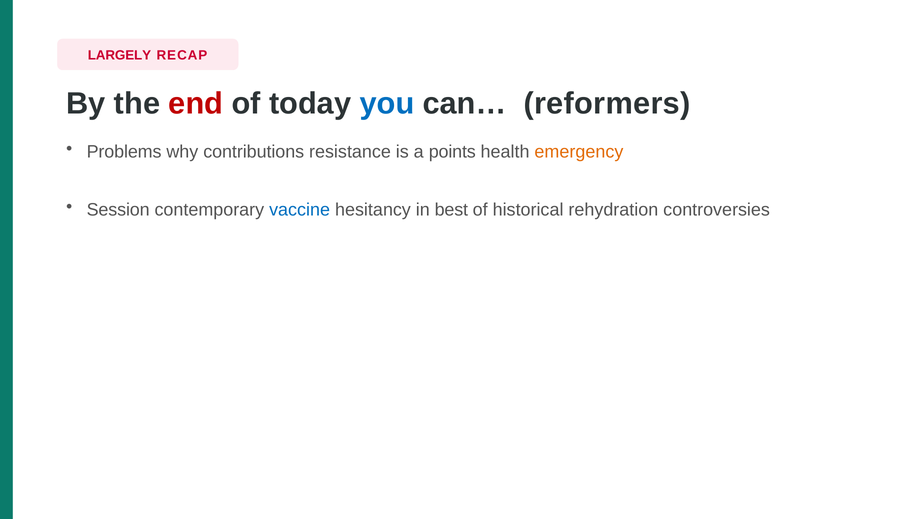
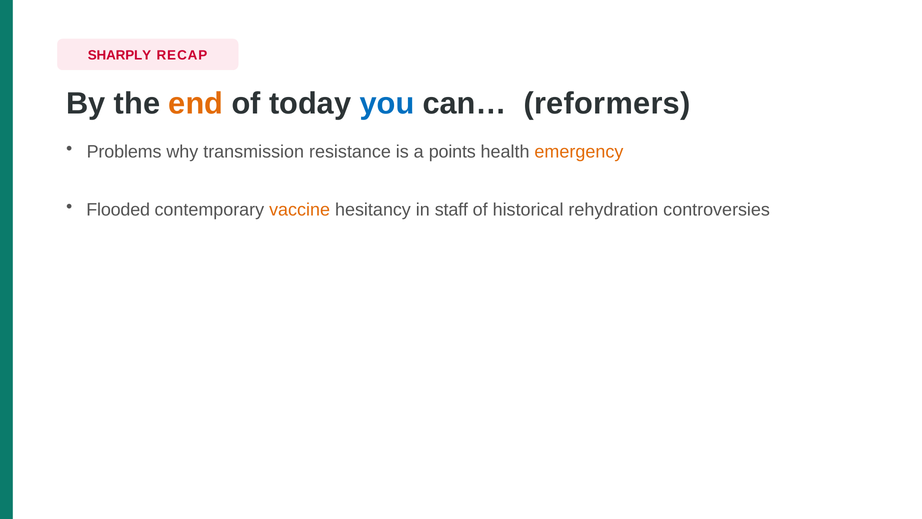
LARGELY: LARGELY -> SHARPLY
end colour: red -> orange
contributions: contributions -> transmission
Session: Session -> Flooded
vaccine colour: blue -> orange
best: best -> staff
